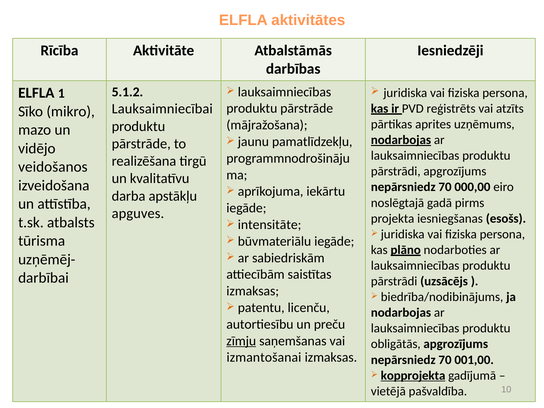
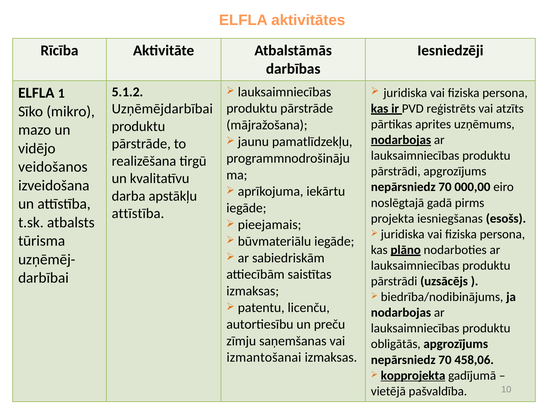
Lauksaimniecībai: Lauksaimniecībai -> Uzņēmējdarbībai
apguves at (138, 213): apguves -> attīstība
intensitāte: intensitāte -> pieejamais
zīmju underline: present -> none
001,00: 001,00 -> 458,06
